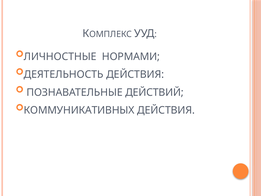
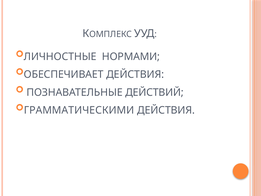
ДЕЯТЕЛЬНОСТЬ: ДЕЯТЕЛЬНОСТЬ -> ОБЕСПЕЧИВАЕТ
КОММУНИКАТИВНЫХ: КОММУНИКАТИВНЫХ -> ГРАММАТИЧЕСКИМИ
